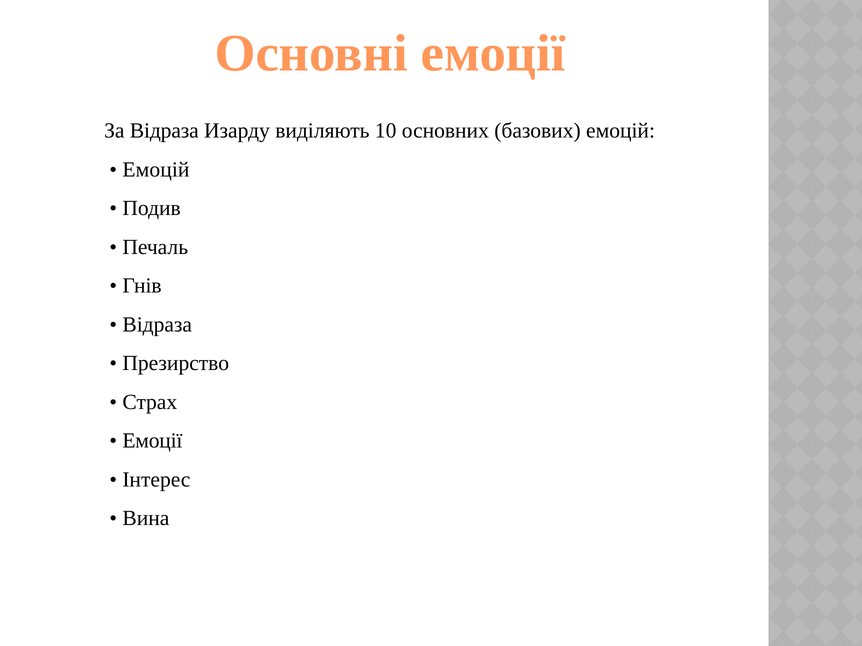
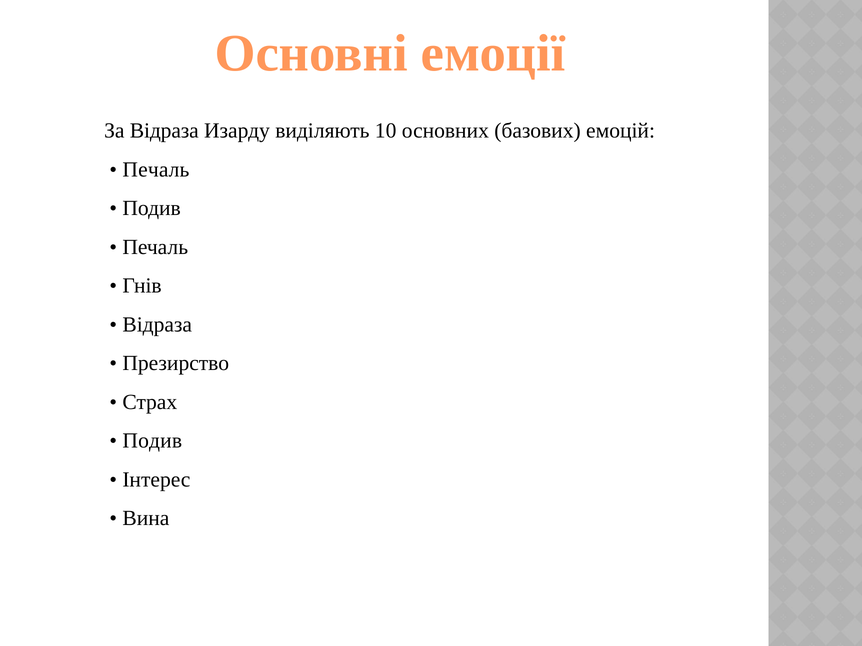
Емоцій at (156, 170): Емоцій -> Печаль
Емоції at (152, 441): Емоції -> Подив
